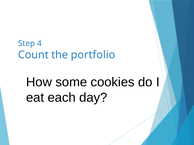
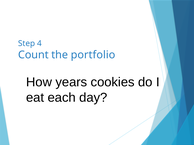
some: some -> years
